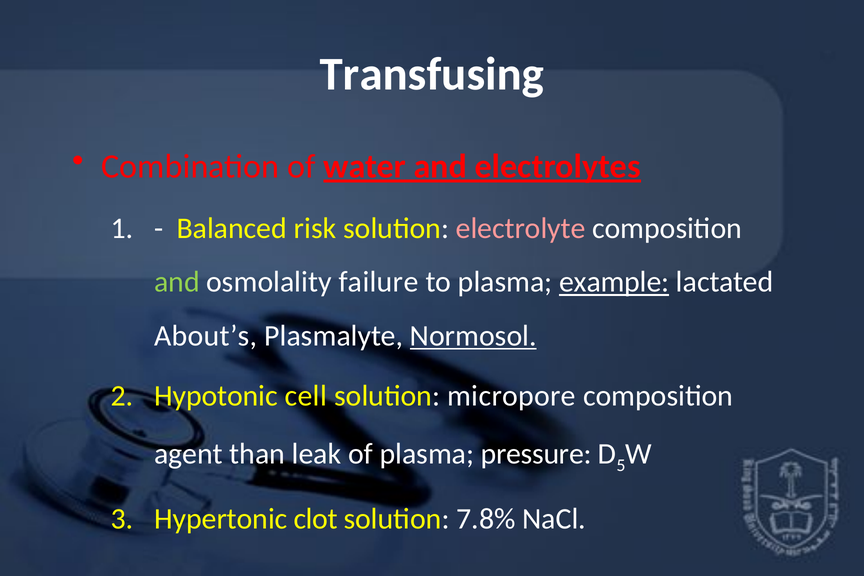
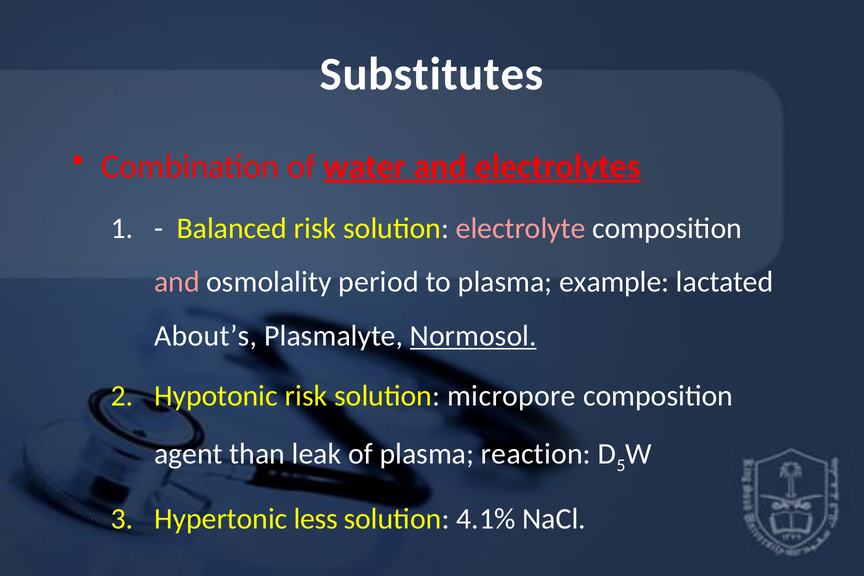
Transfusing: Transfusing -> Substitutes
and at (177, 282) colour: light green -> pink
failure: failure -> period
example underline: present -> none
Hypotonic cell: cell -> risk
pressure: pressure -> reaction
clot: clot -> less
7.8%: 7.8% -> 4.1%
